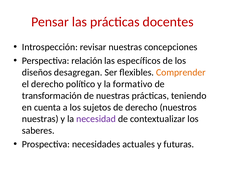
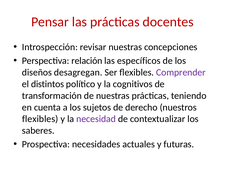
Comprender colour: orange -> purple
el derecho: derecho -> distintos
formativo: formativo -> cognitivos
nuestras at (40, 119): nuestras -> flexibles
